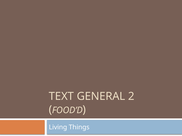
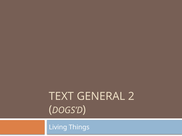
FOOD’D: FOOD’D -> DOGS’D
